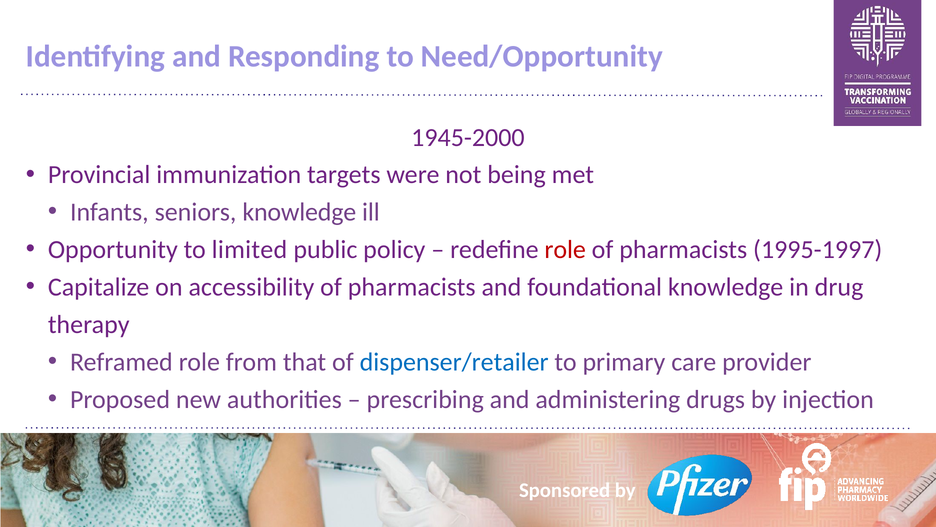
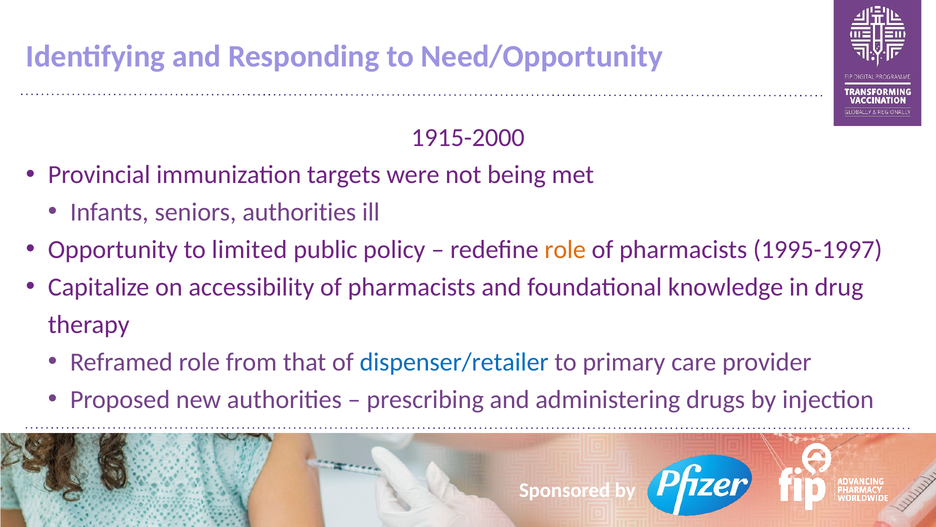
1945-2000: 1945-2000 -> 1915-2000
seniors knowledge: knowledge -> authorities
role at (565, 250) colour: red -> orange
